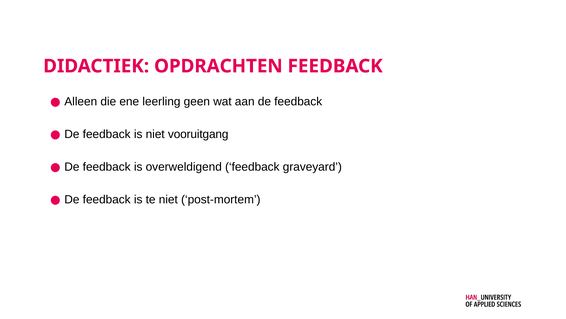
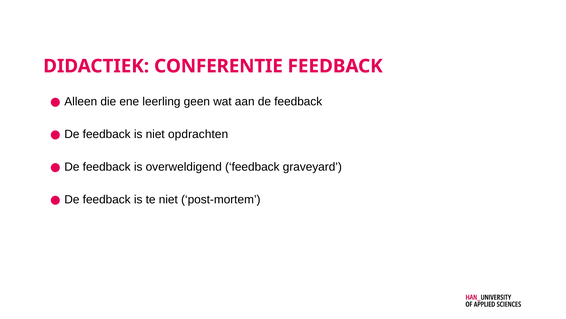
OPDRACHTEN: OPDRACHTEN -> CONFERENTIE
vooruitgang: vooruitgang -> opdrachten
